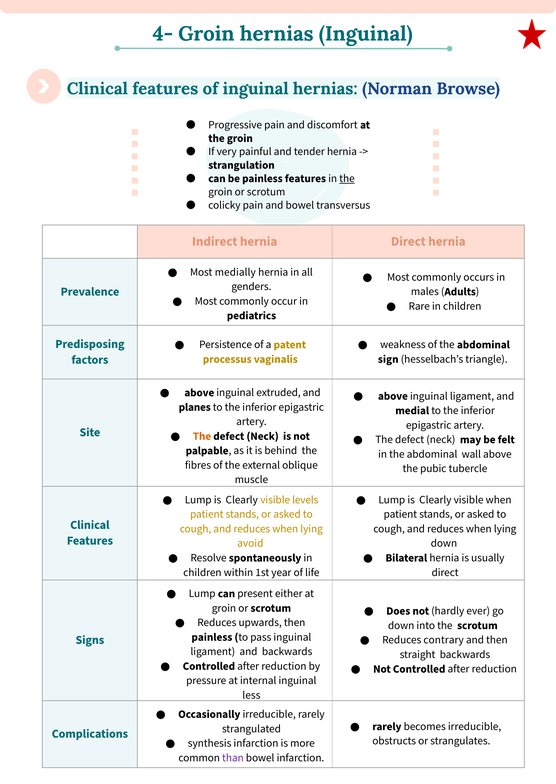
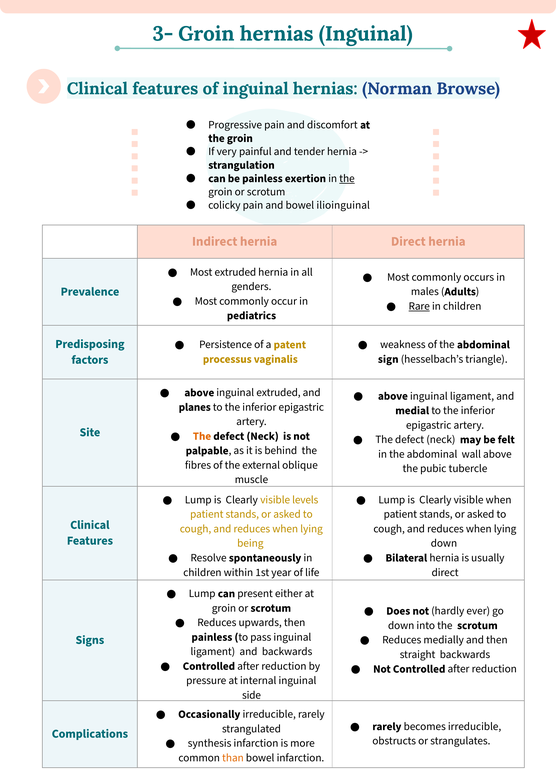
4-: 4- -> 3-
painless features: features -> exertion
transversus: transversus -> ilioinguinal
Most medially: medially -> extruded
Rare underline: none -> present
avoid: avoid -> being
contrary: contrary -> medially
less: less -> side
than colour: purple -> orange
